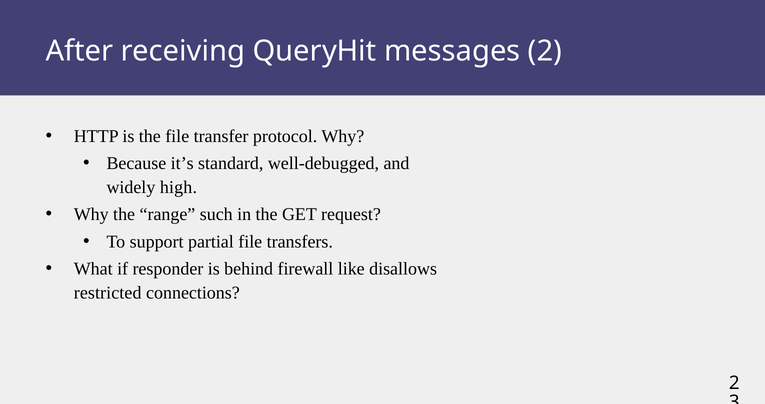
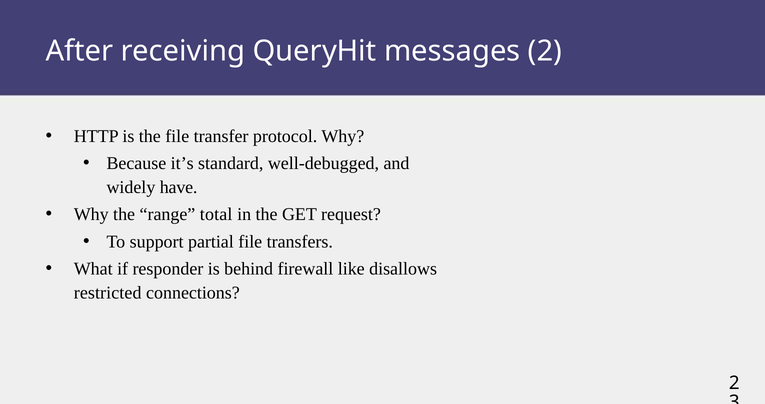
high: high -> have
such: such -> total
